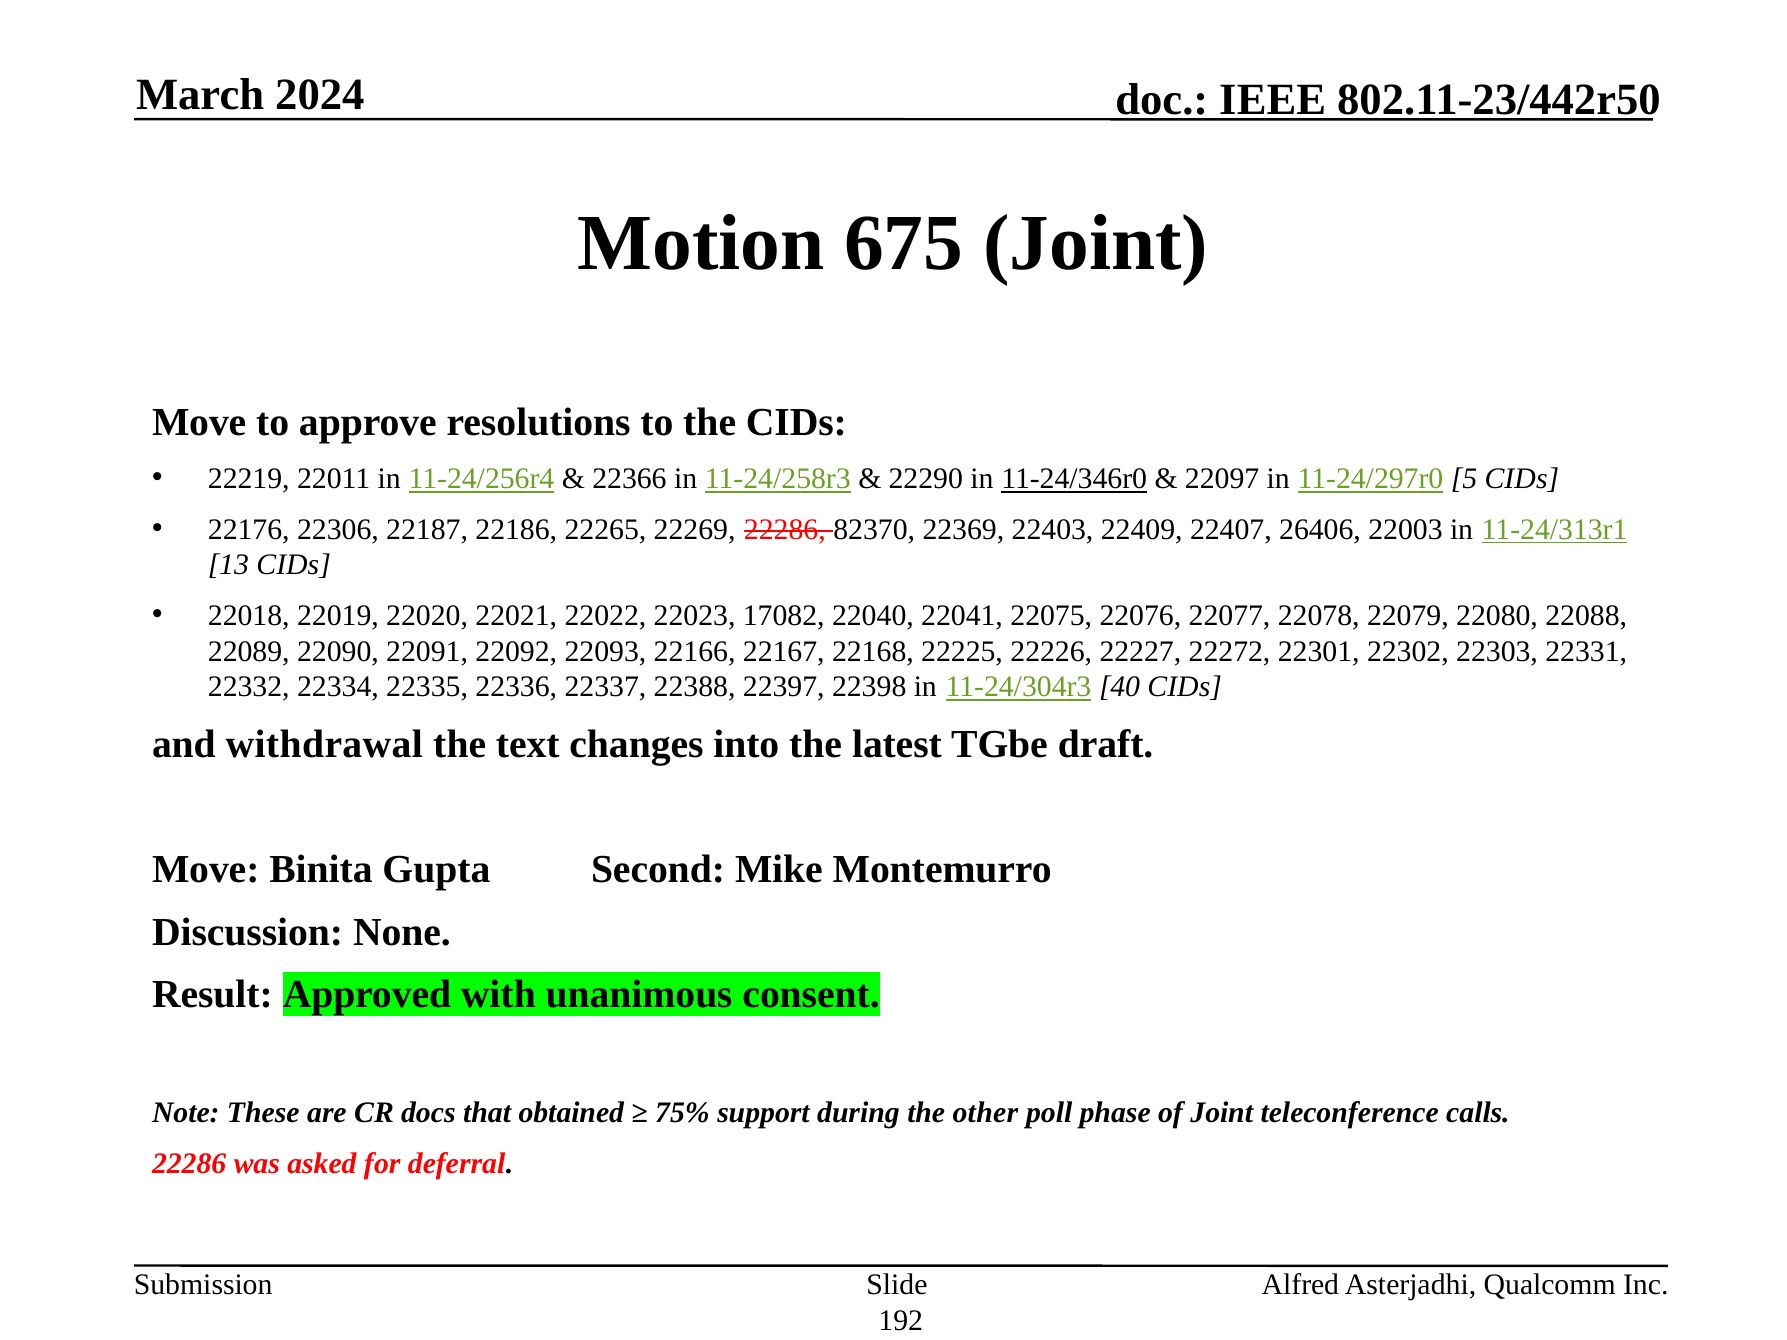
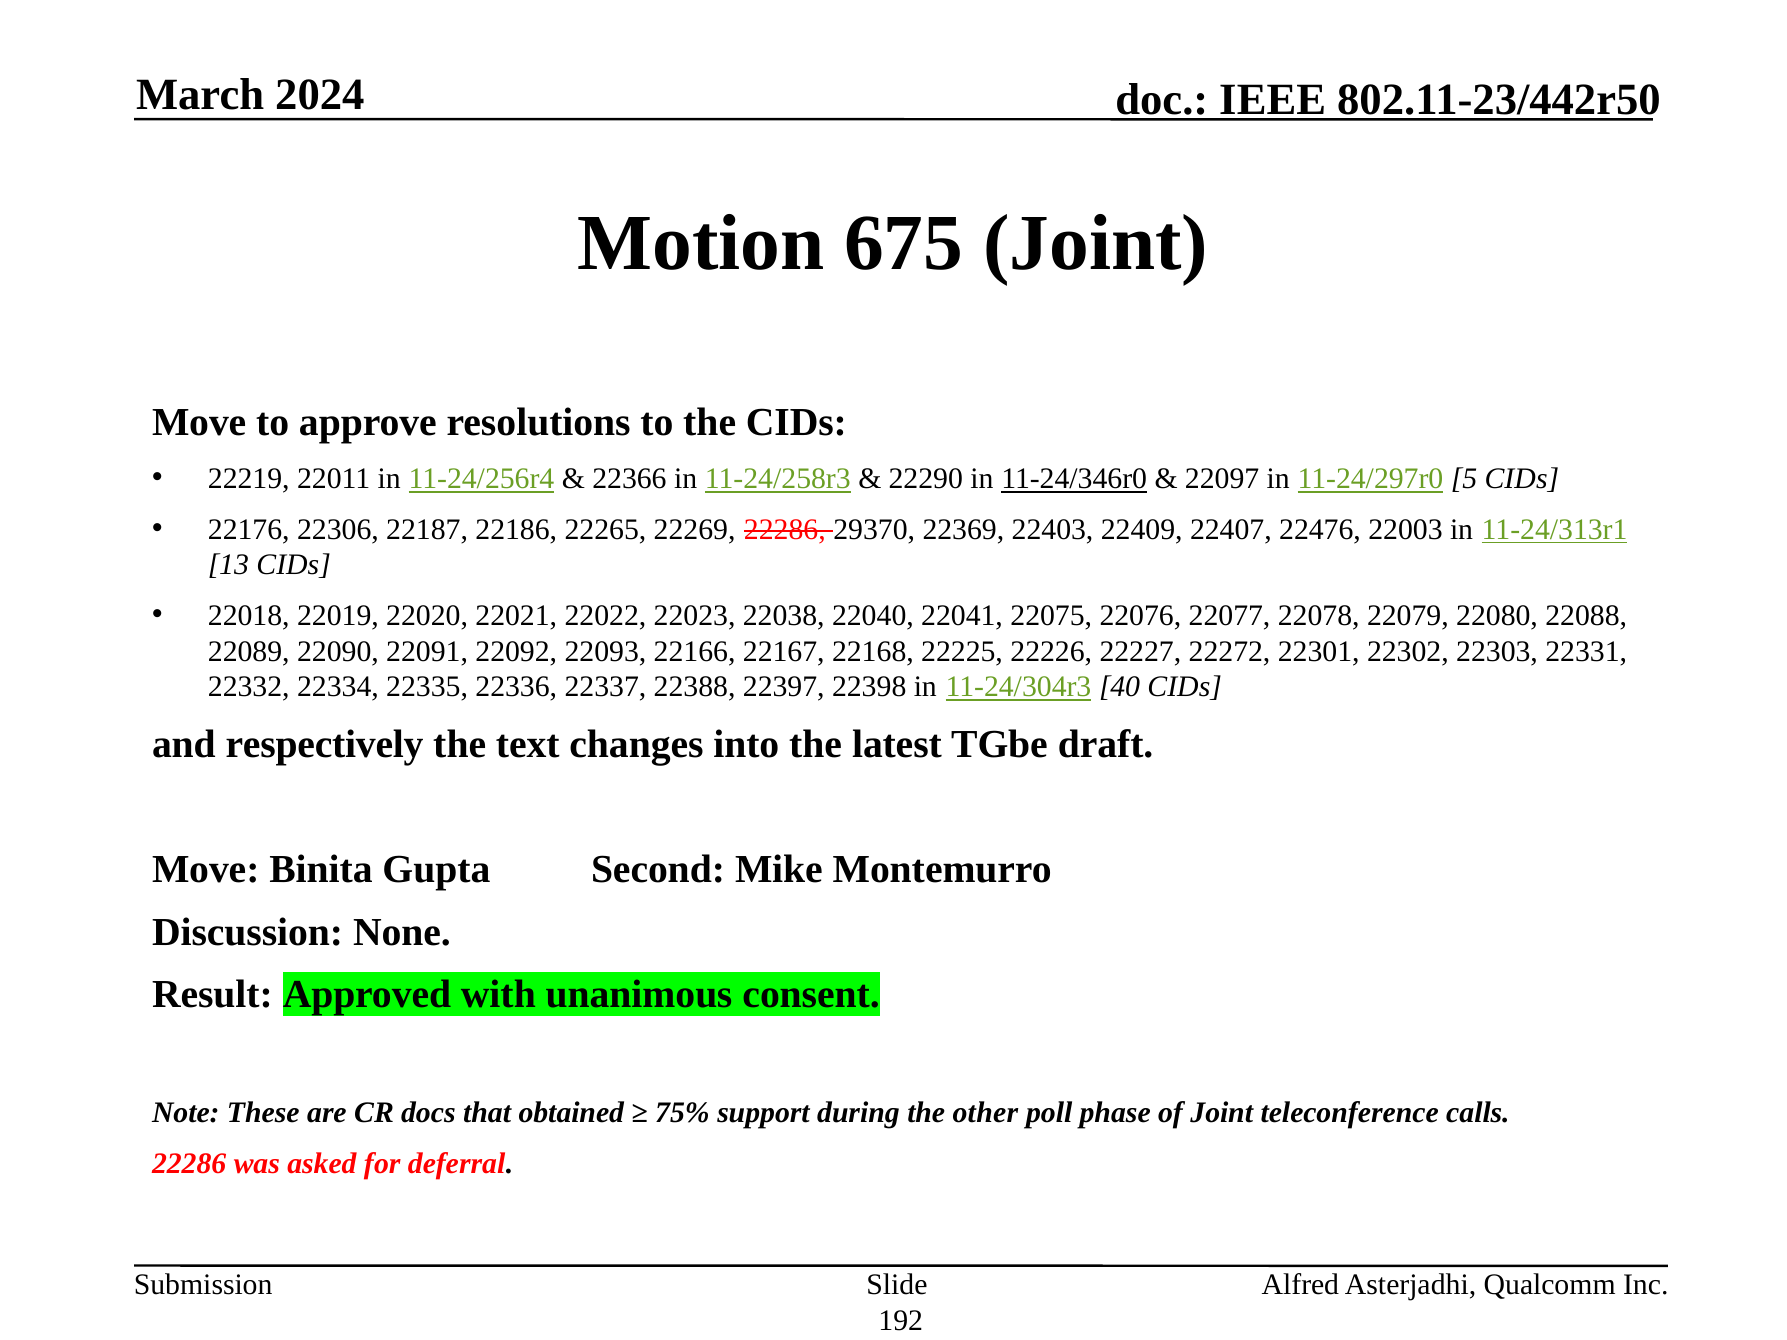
82370: 82370 -> 29370
26406: 26406 -> 22476
17082: 17082 -> 22038
withdrawal: withdrawal -> respectively
